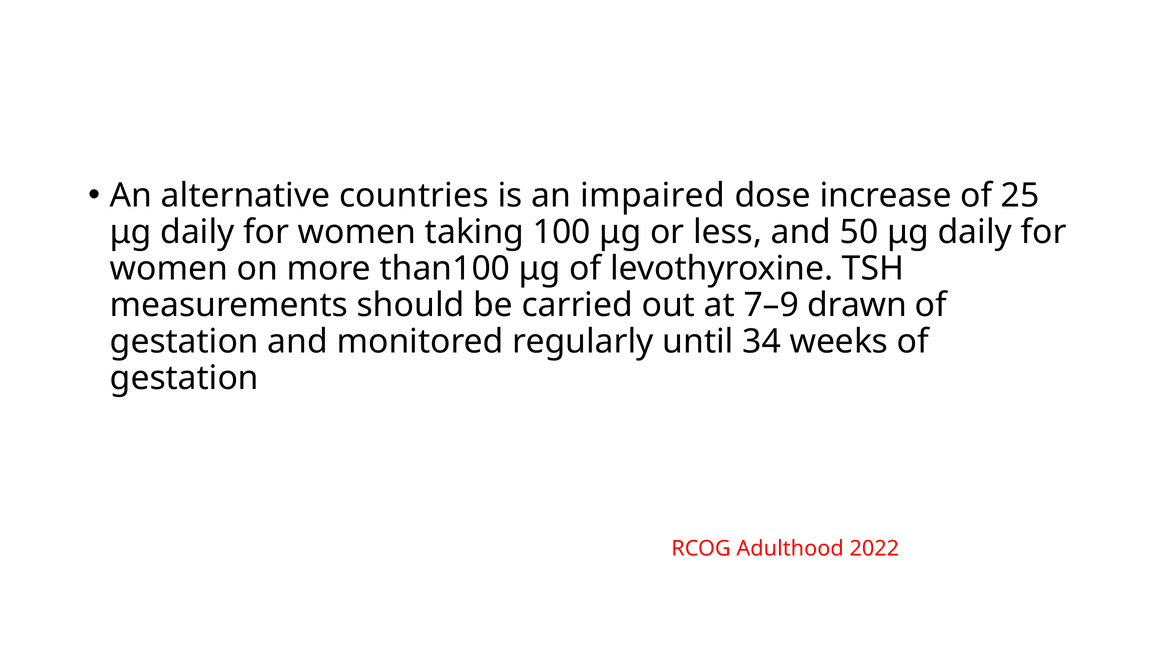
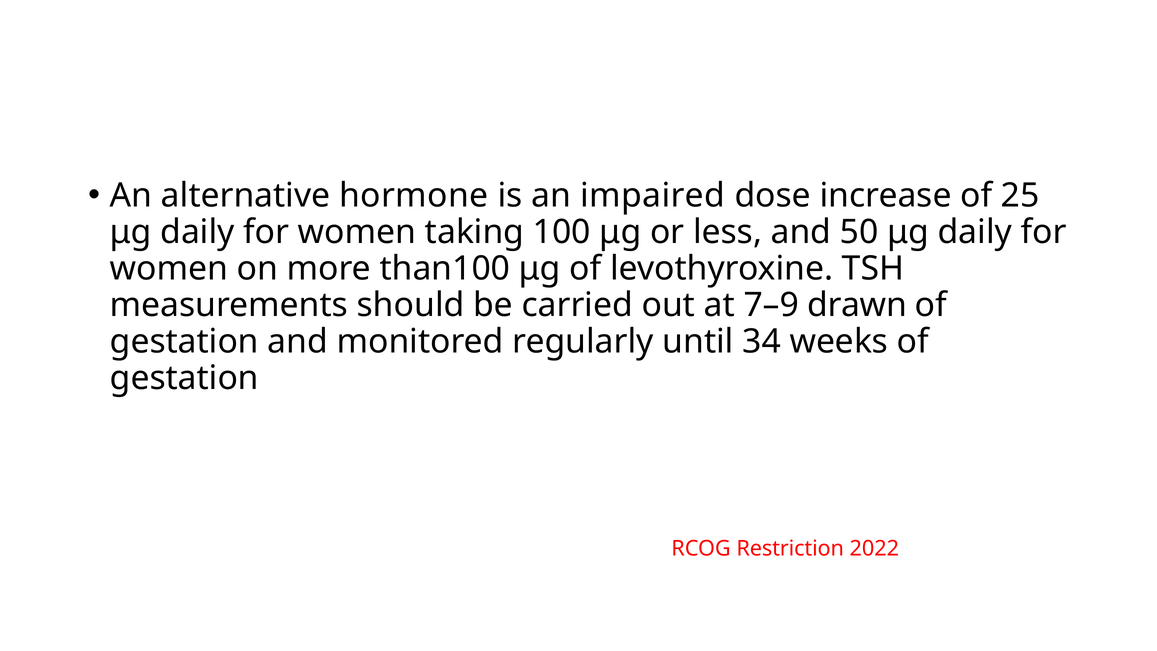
countries: countries -> hormone
Adulthood: Adulthood -> Restriction
